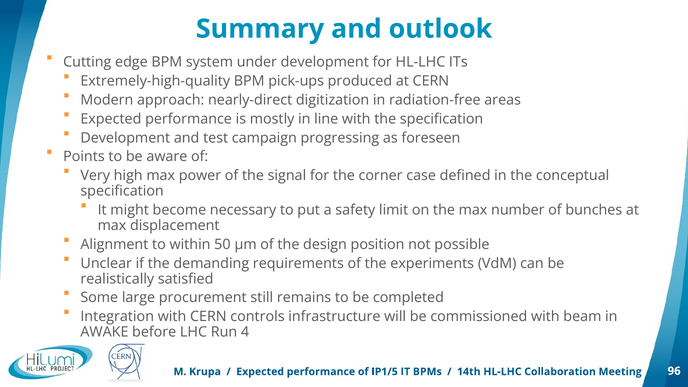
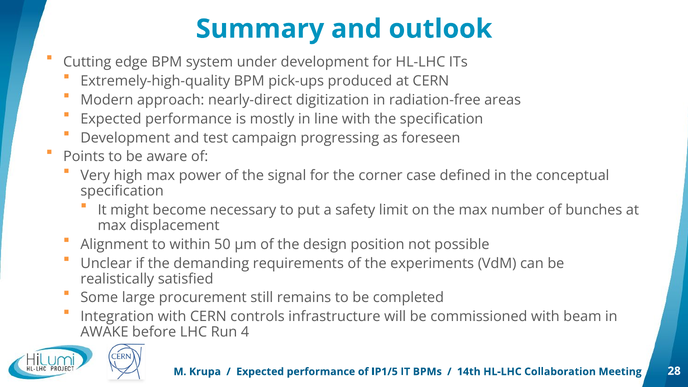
96: 96 -> 28
